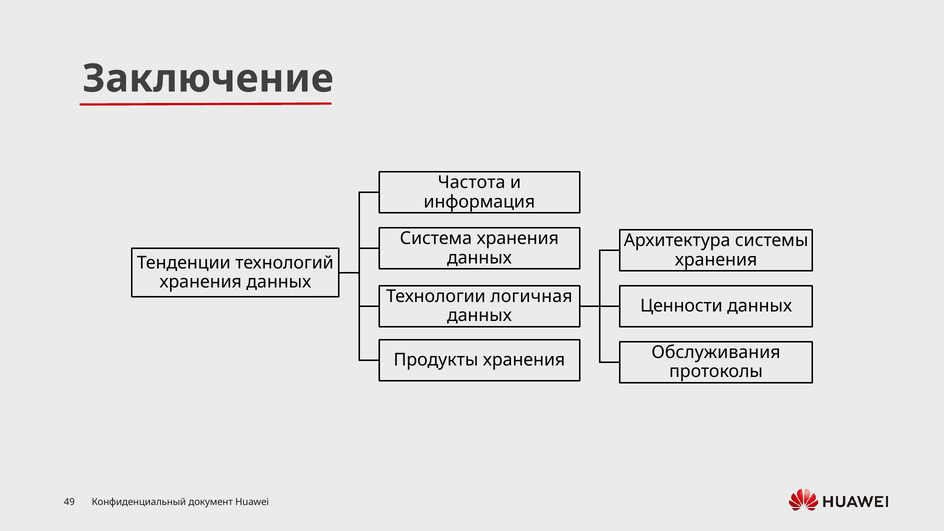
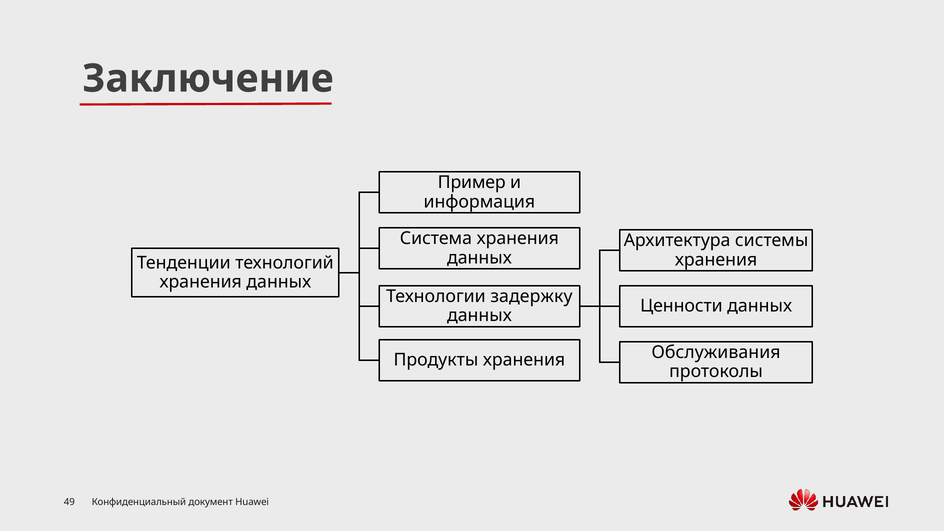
Частота: Частота -> Пример
логичная: логичная -> задержку
